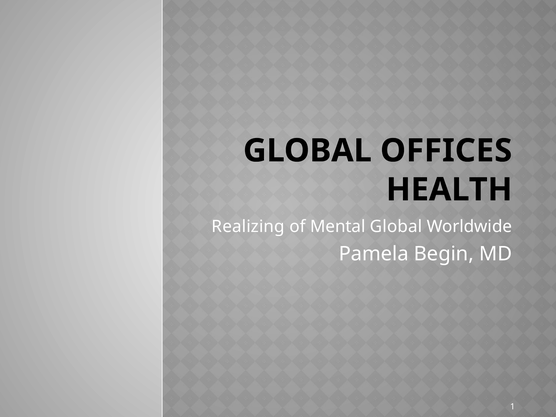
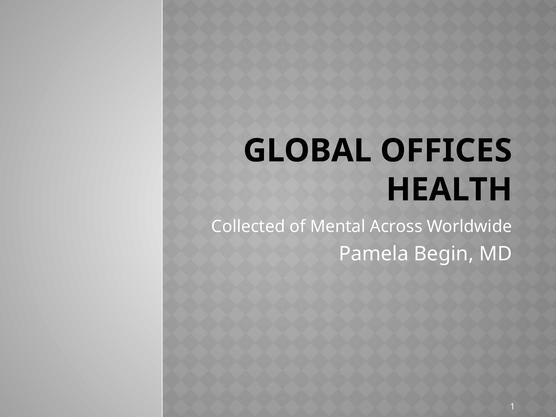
Realizing: Realizing -> Collected
Mental Global: Global -> Across
